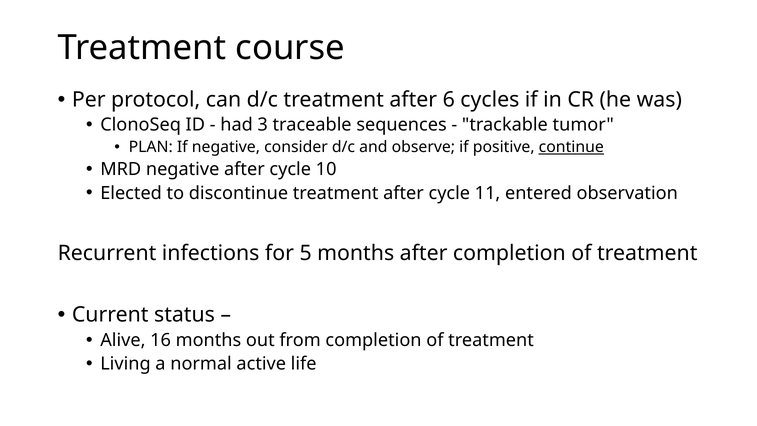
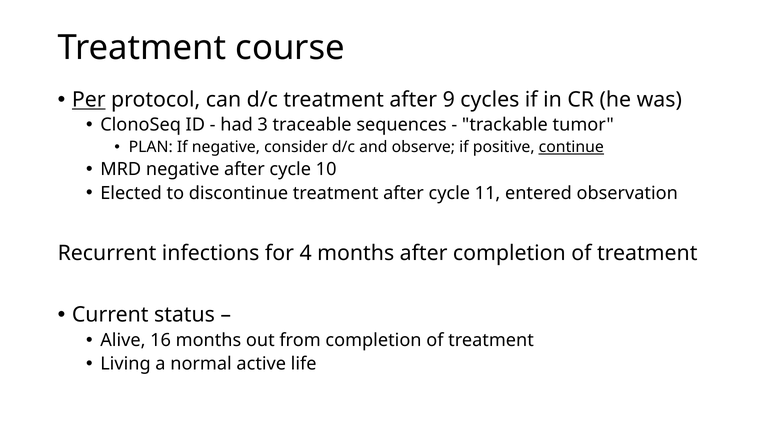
Per underline: none -> present
6: 6 -> 9
5: 5 -> 4
